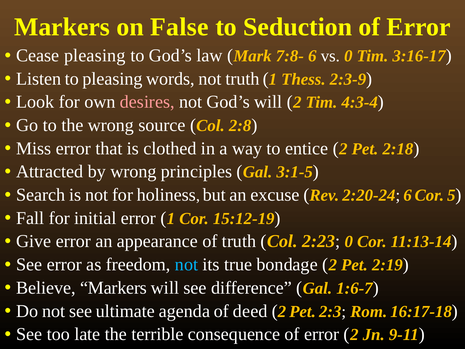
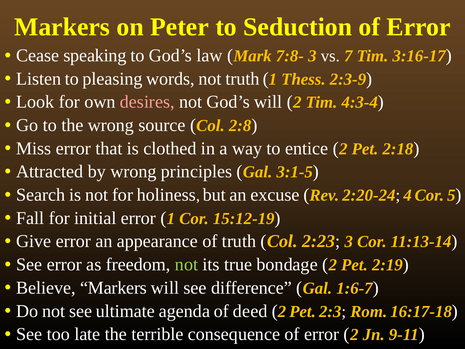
False: False -> Peter
Cease pleasing: pleasing -> speaking
7:8- 6: 6 -> 3
vs 0: 0 -> 7
2:20-24 6: 6 -> 4
2:23 0: 0 -> 3
not at (187, 264) colour: light blue -> light green
